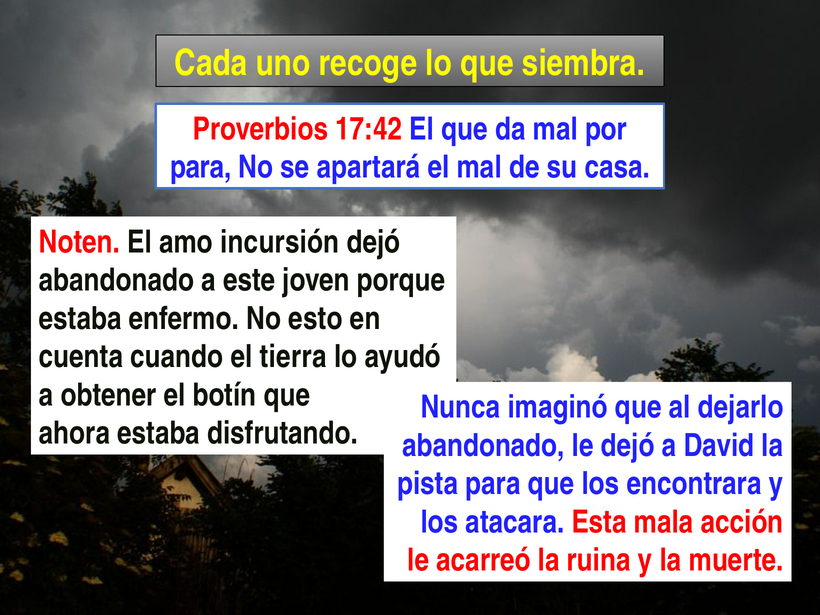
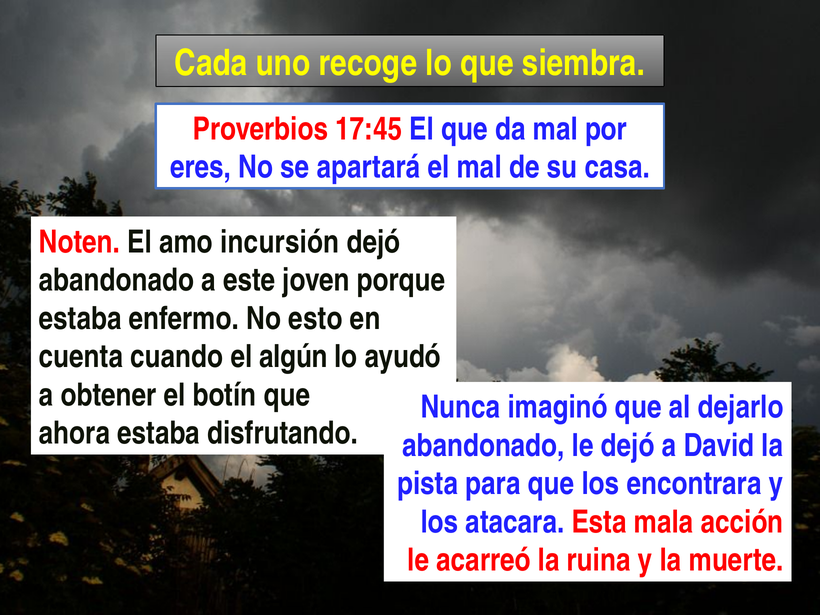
17:42: 17:42 -> 17:45
para at (201, 167): para -> eres
tierra: tierra -> algún
